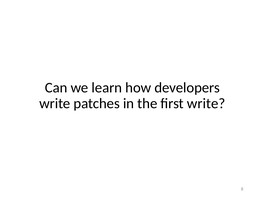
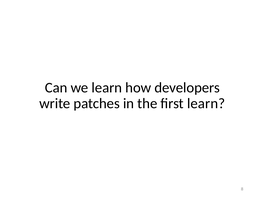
first write: write -> learn
